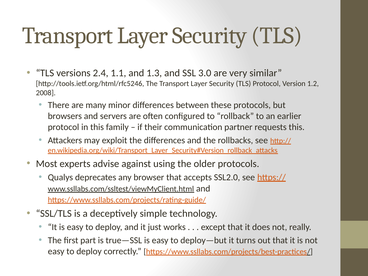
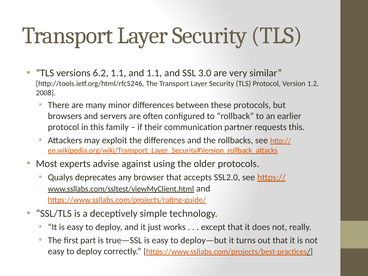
2.4: 2.4 -> 6.2
and 1.3: 1.3 -> 1.1
